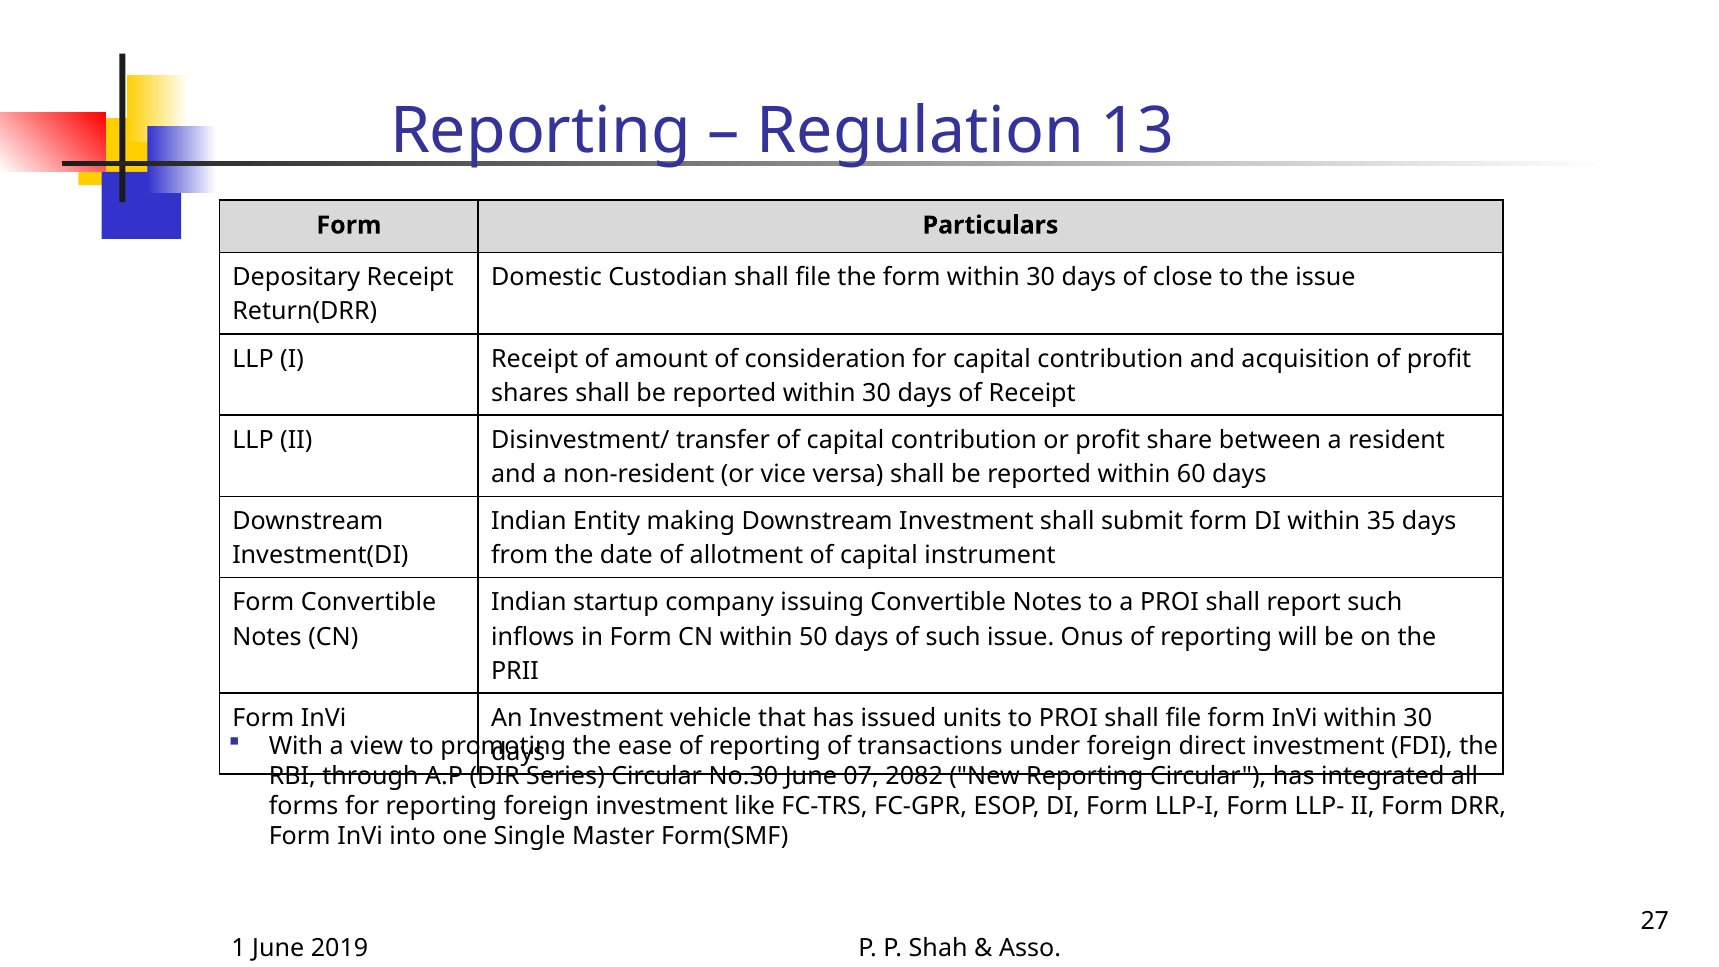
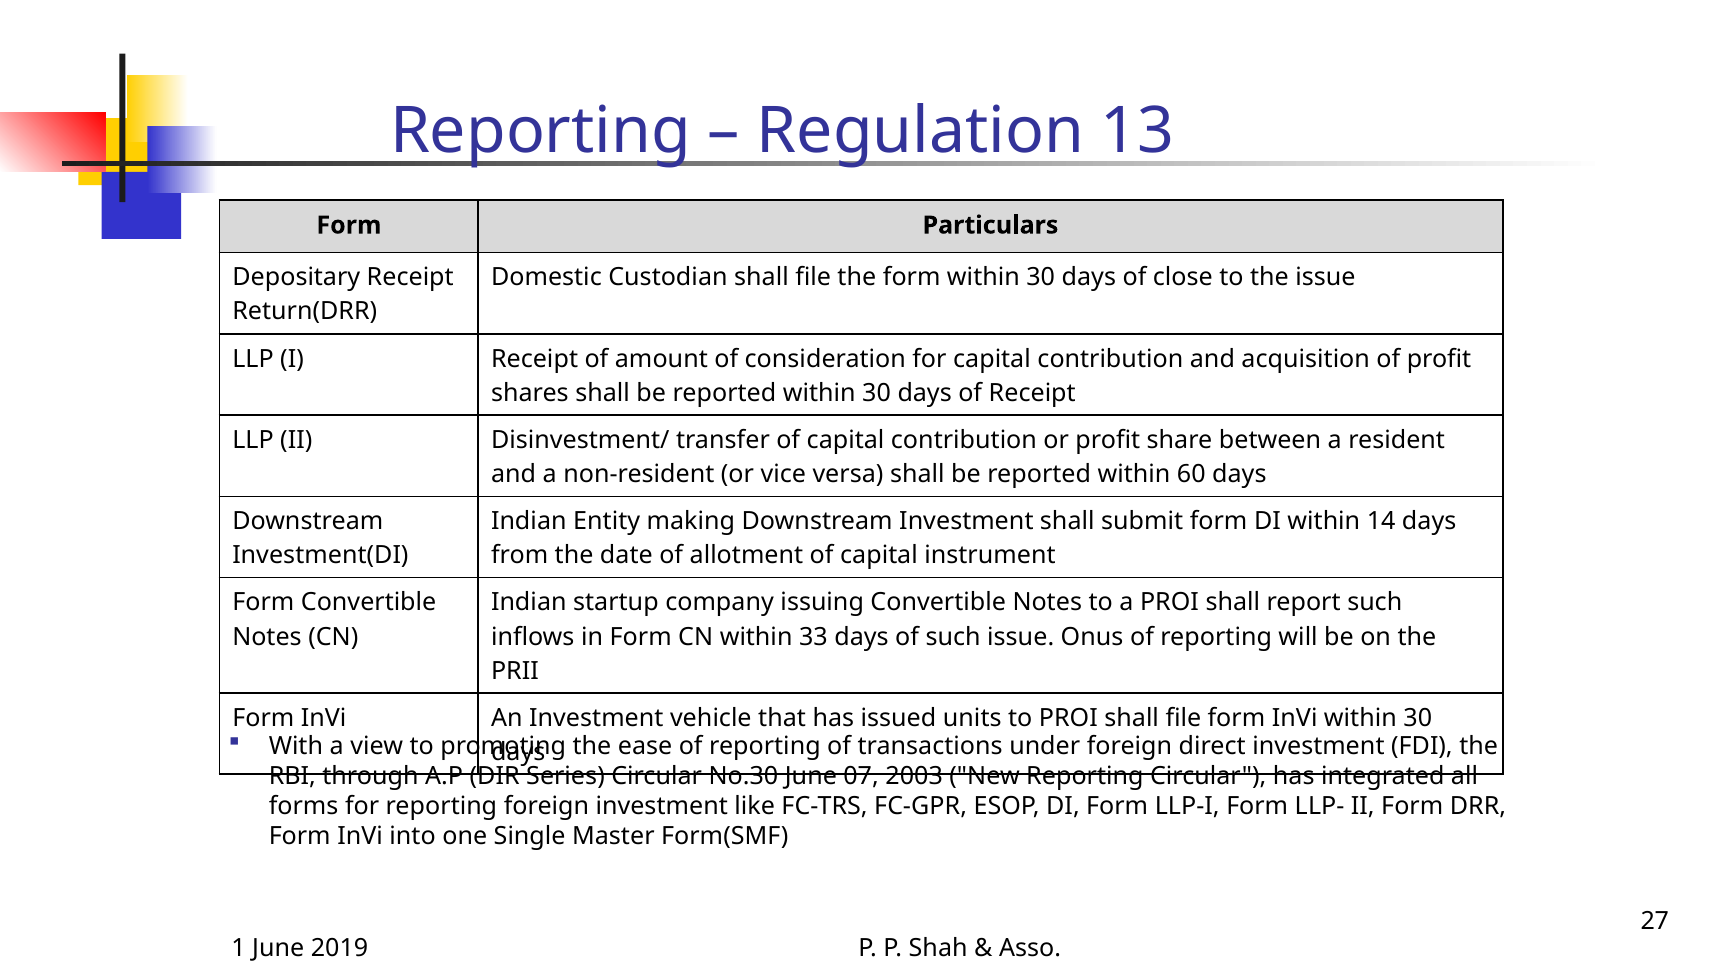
35: 35 -> 14
50: 50 -> 33
2082: 2082 -> 2003
